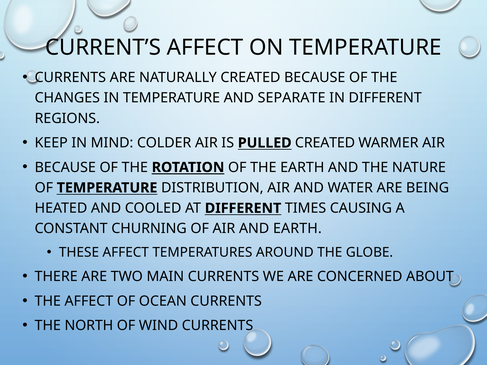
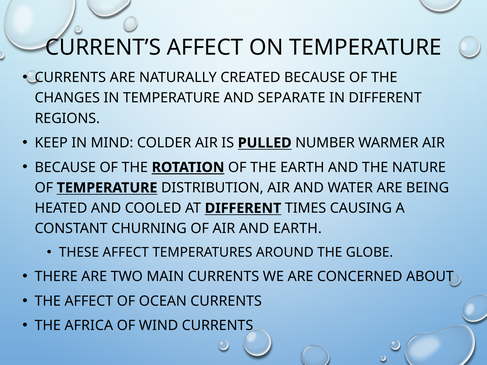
PULLED CREATED: CREATED -> NUMBER
NORTH: NORTH -> AFRICA
